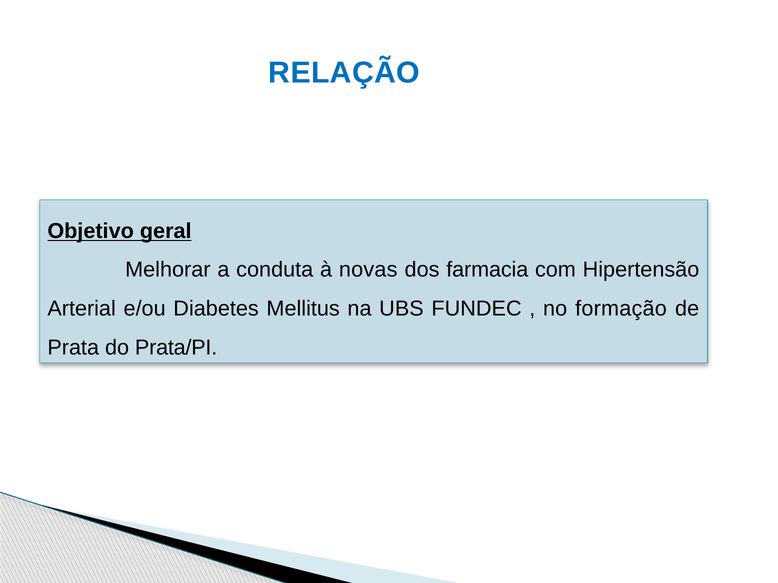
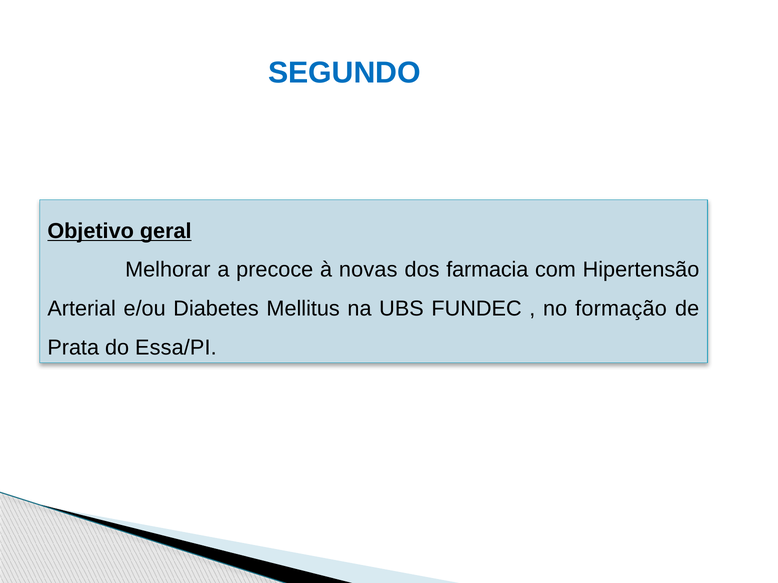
RELAÇÃO: RELAÇÃO -> SEGUNDO
conduta: conduta -> precoce
Prata/PI: Prata/PI -> Essa/PI
